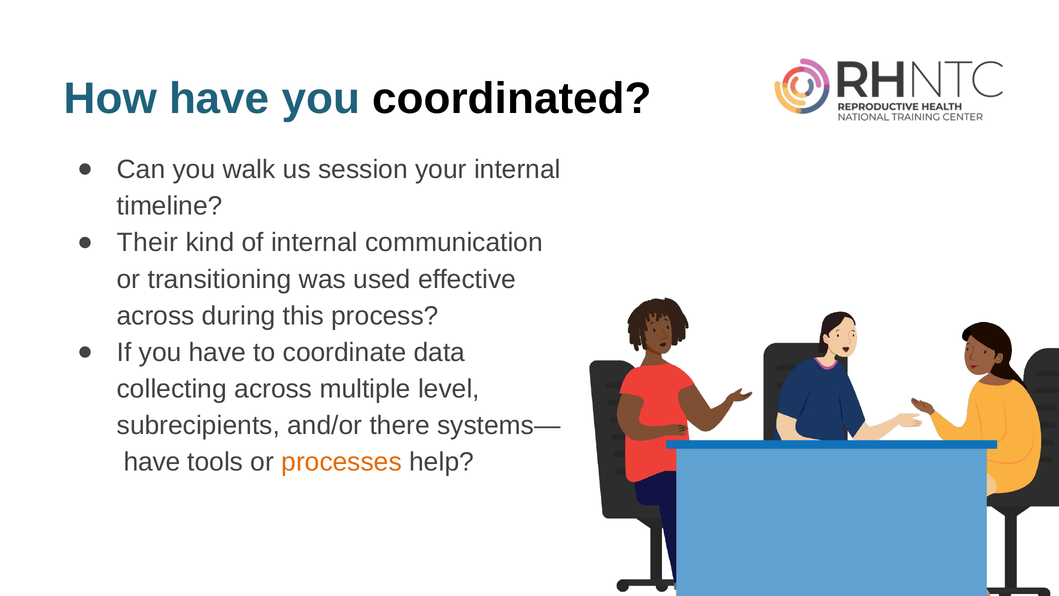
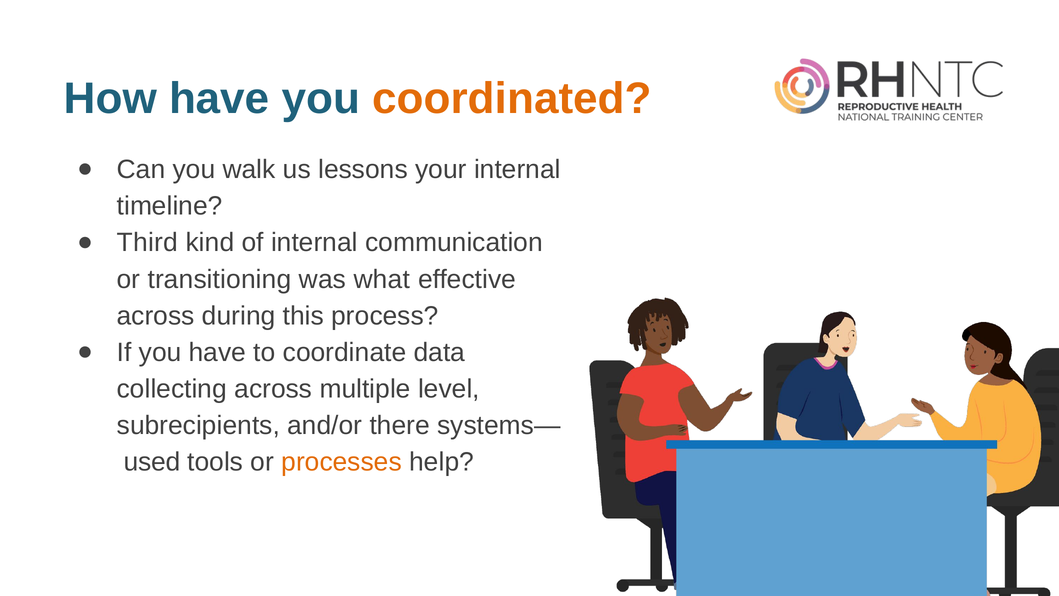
coordinated colour: black -> orange
session: session -> lessons
Their: Their -> Third
used: used -> what
have at (152, 462): have -> used
